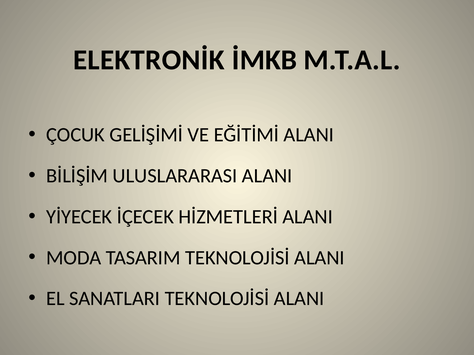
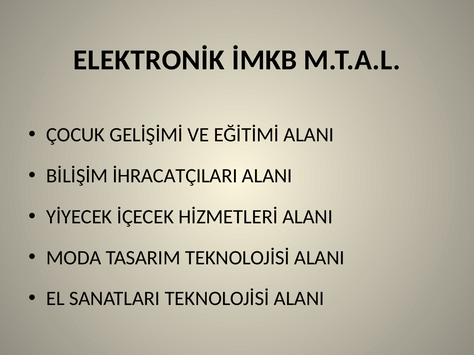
ULUSLARARASI: ULUSLARARASI -> İHRACATÇILARI
